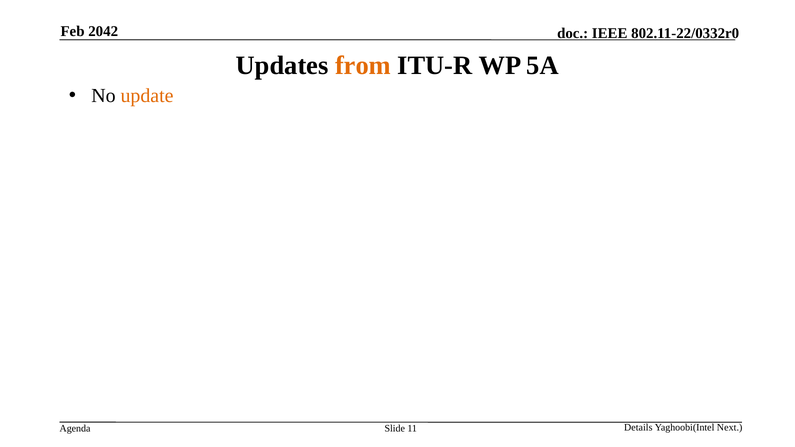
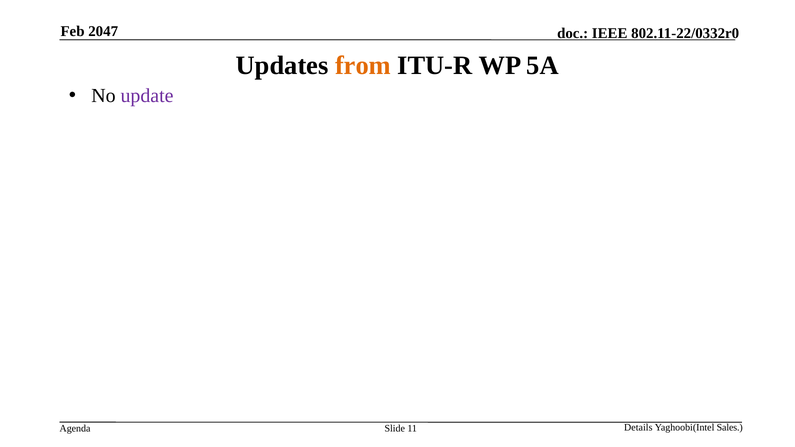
2042: 2042 -> 2047
update colour: orange -> purple
Next: Next -> Sales
